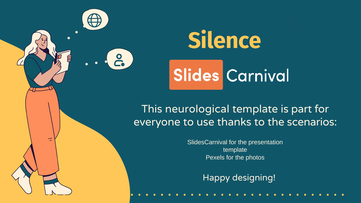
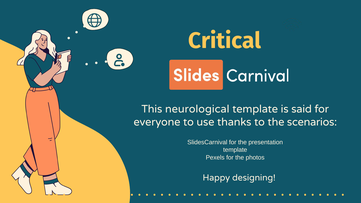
Silence: Silence -> Critical
part: part -> said
